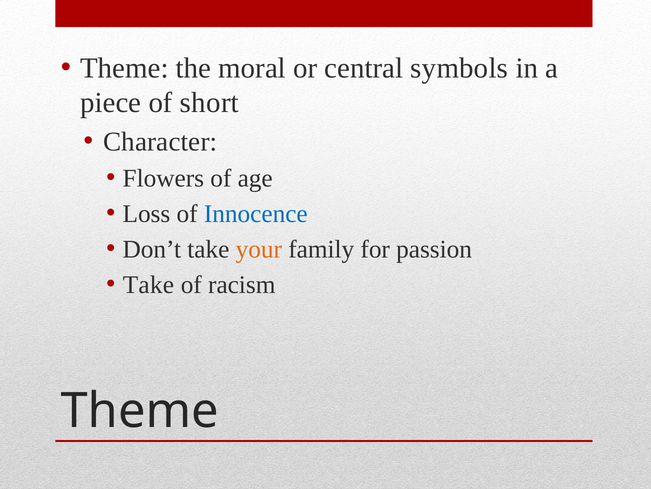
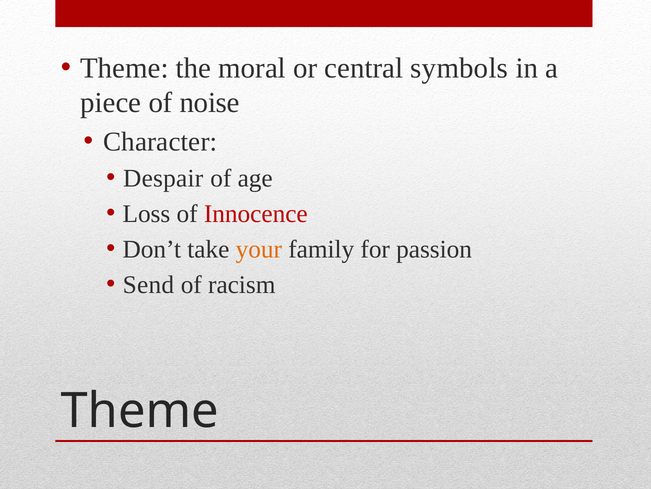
short: short -> noise
Flowers: Flowers -> Despair
Innocence colour: blue -> red
Take at (148, 284): Take -> Send
